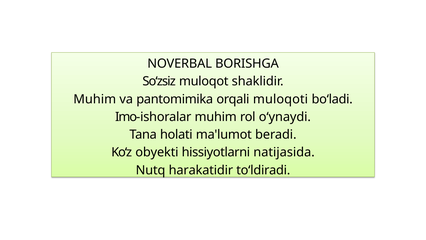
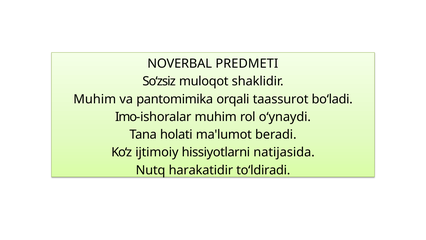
BORISHGA: BORISHGA -> PREDMETI
muloqoti: muloqoti -> taassurot
obyekti: obyekti -> ijtimoiy
